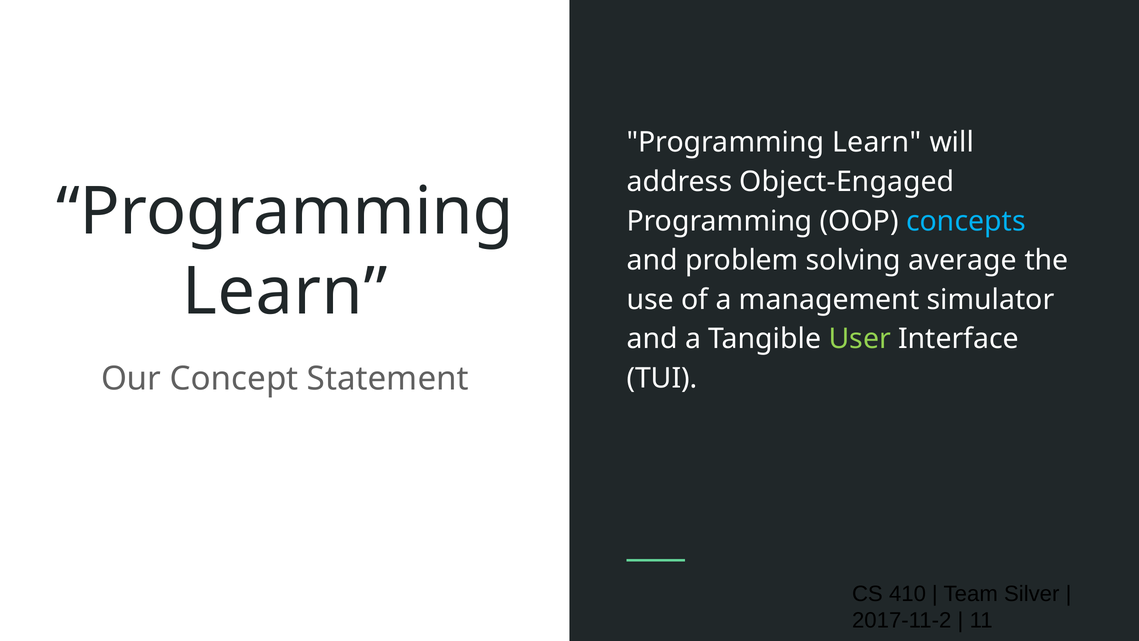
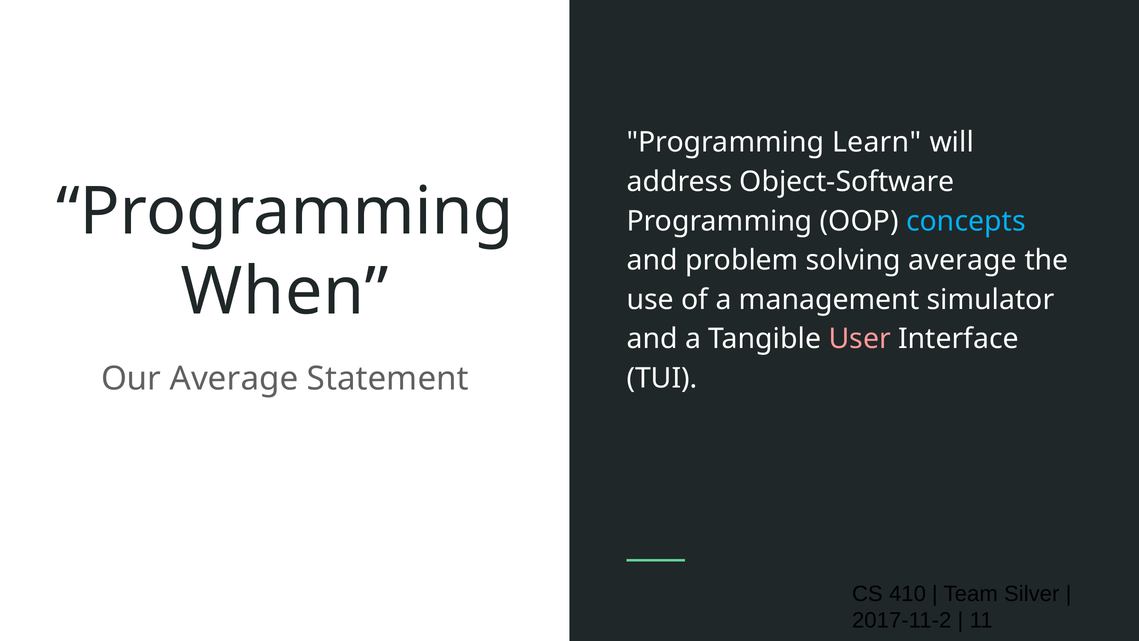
Object-Engaged: Object-Engaged -> Object-Software
Learn at (285, 292): Learn -> When
User colour: light green -> pink
Our Concept: Concept -> Average
